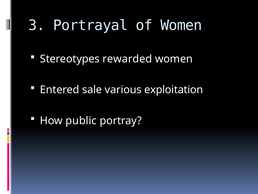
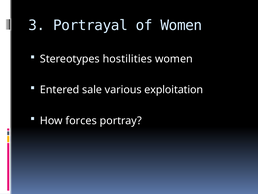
rewarded: rewarded -> hostilities
public: public -> forces
